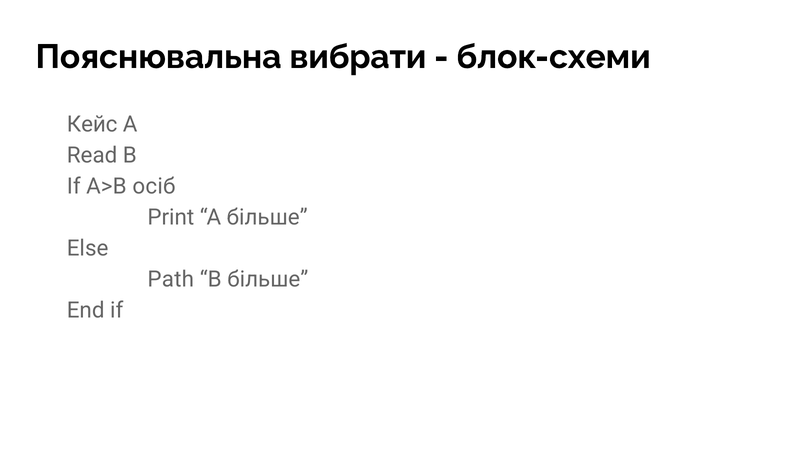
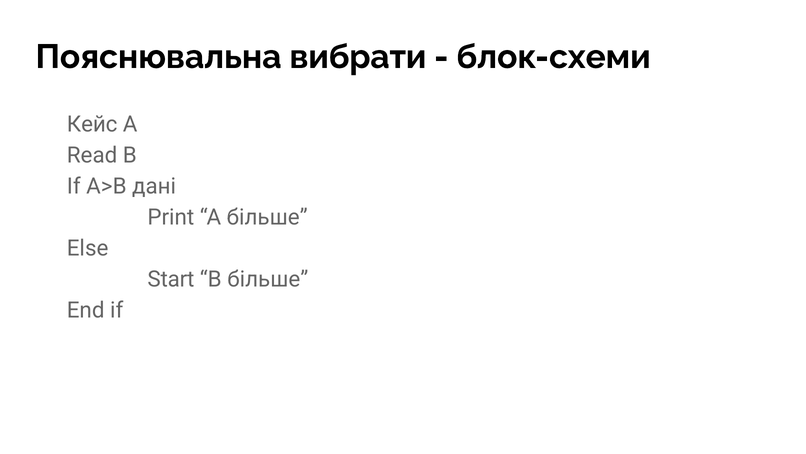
осіб: осіб -> дані
Path: Path -> Start
